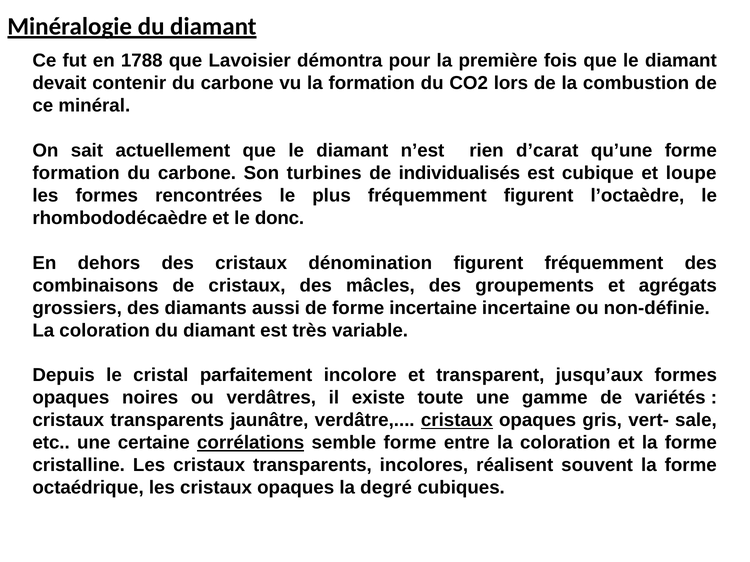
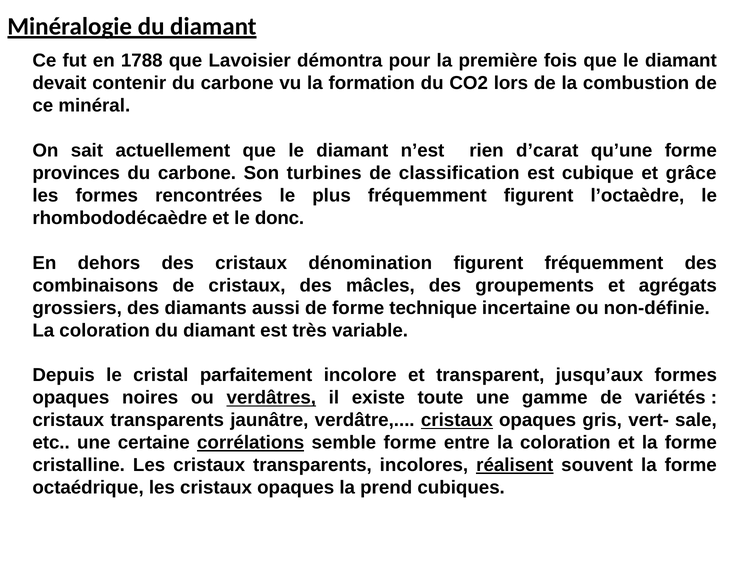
formation at (76, 173): formation -> provinces
individualisés: individualisés -> classification
loupe: loupe -> grâce
forme incertaine: incertaine -> technique
verdâtres underline: none -> present
réalisent underline: none -> present
degré: degré -> prend
